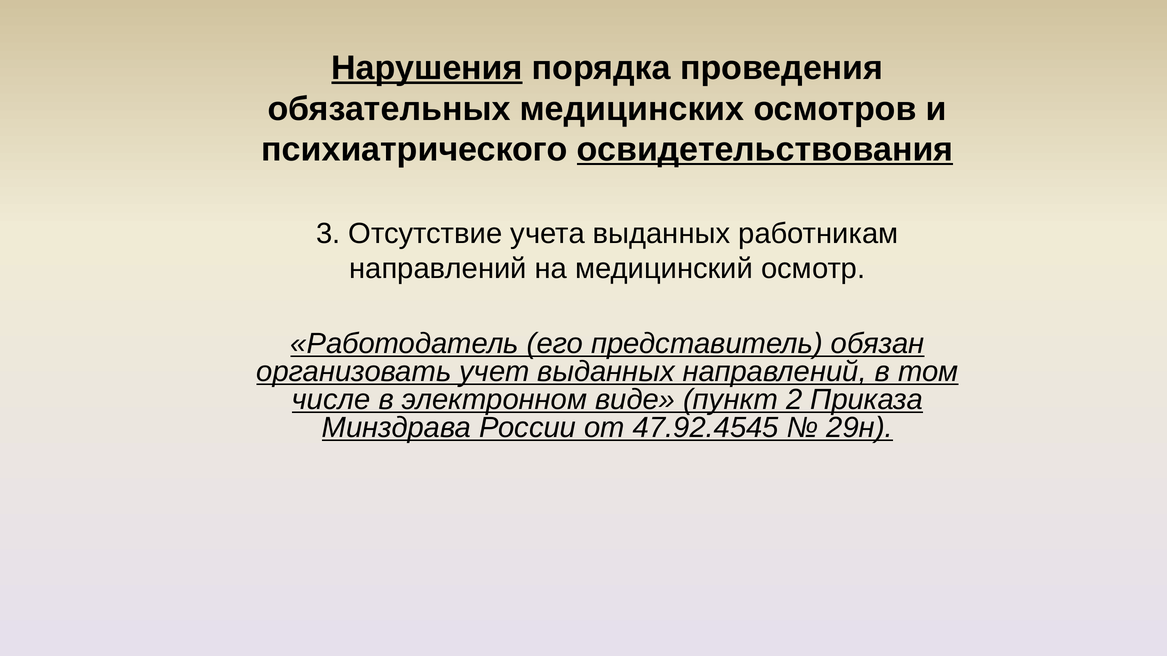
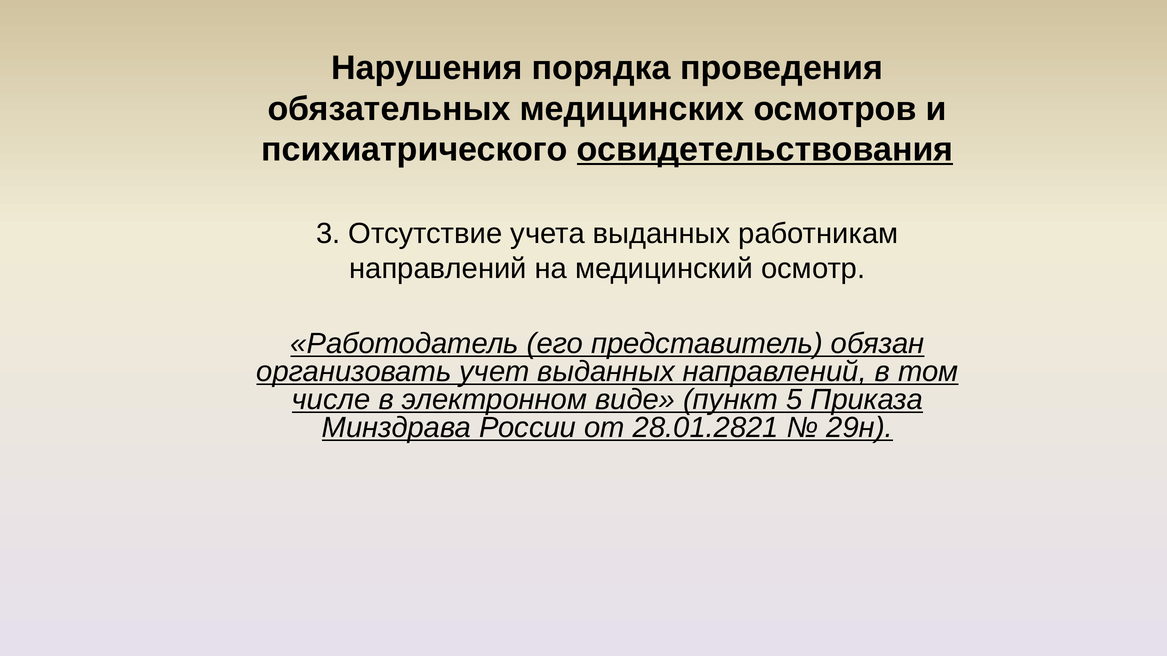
Нарушения underline: present -> none
2: 2 -> 5
47.92.4545: 47.92.4545 -> 28.01.2821
